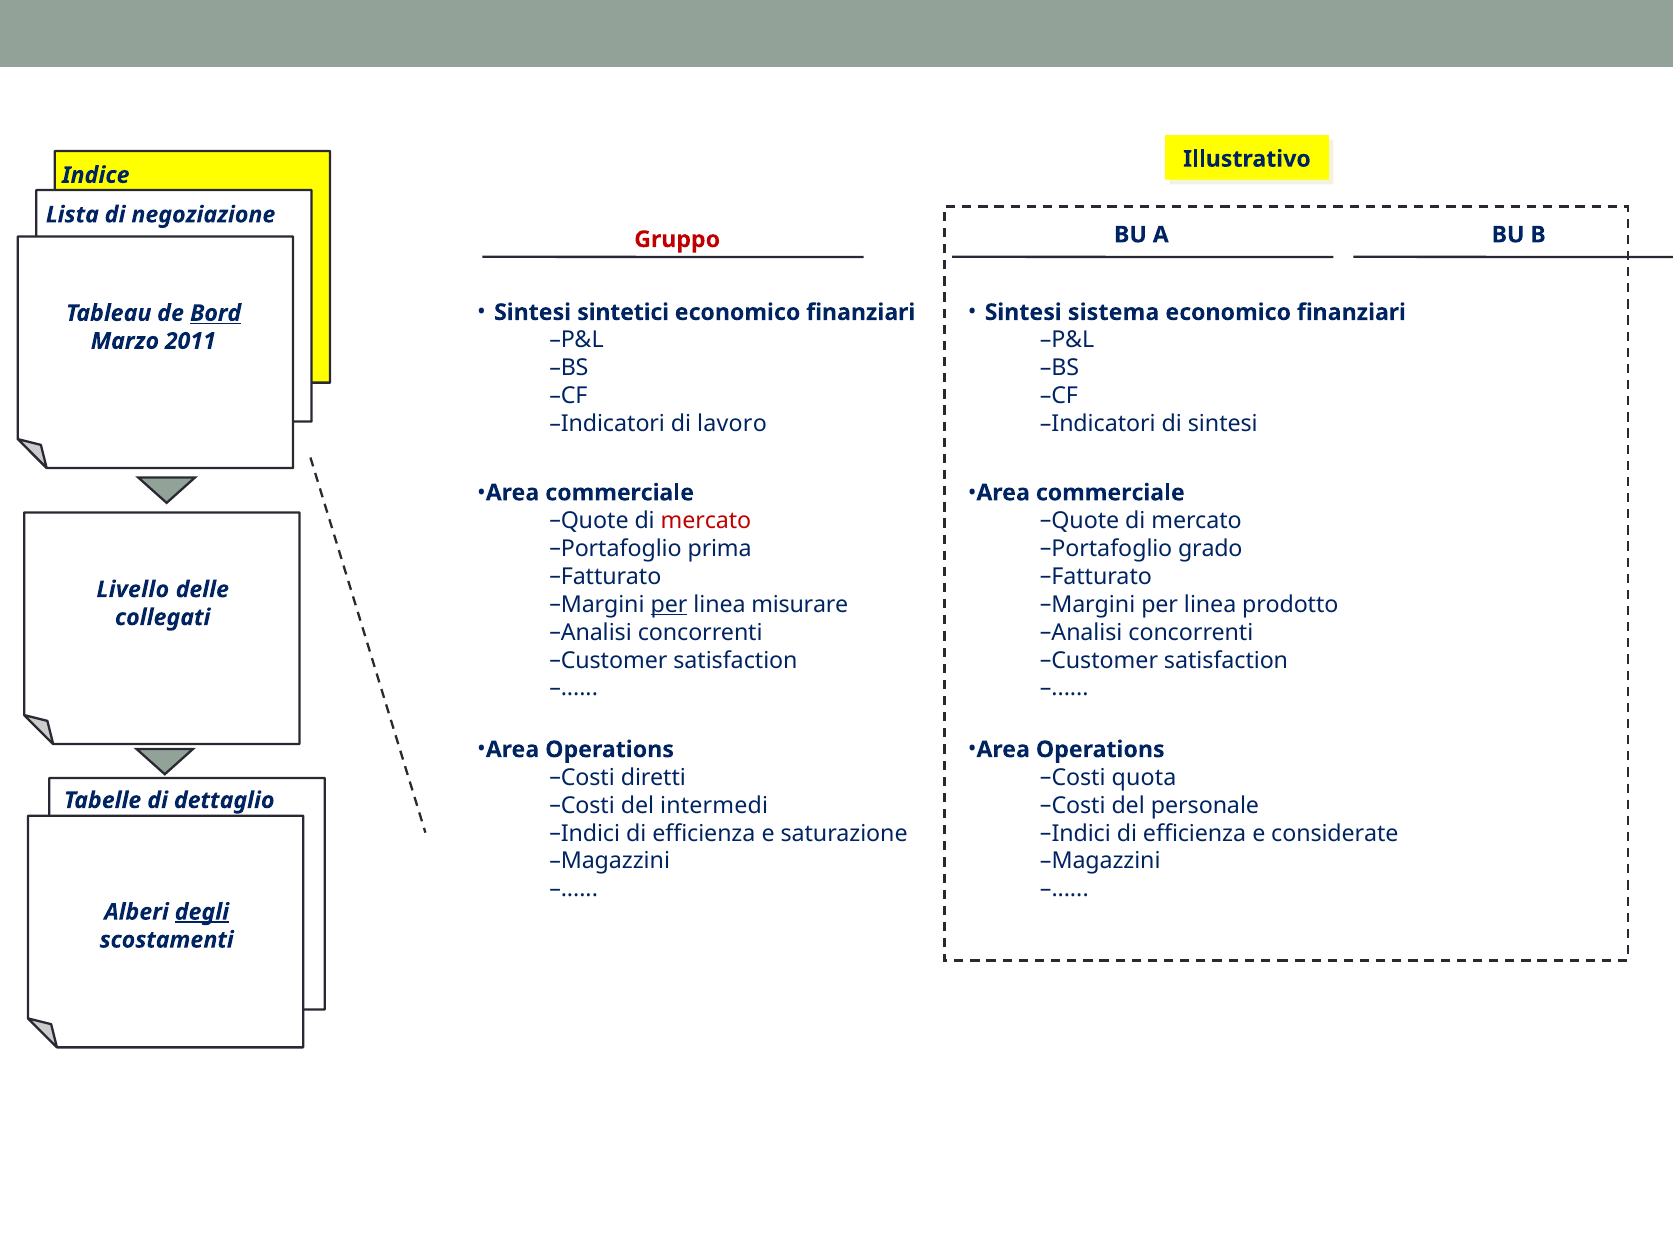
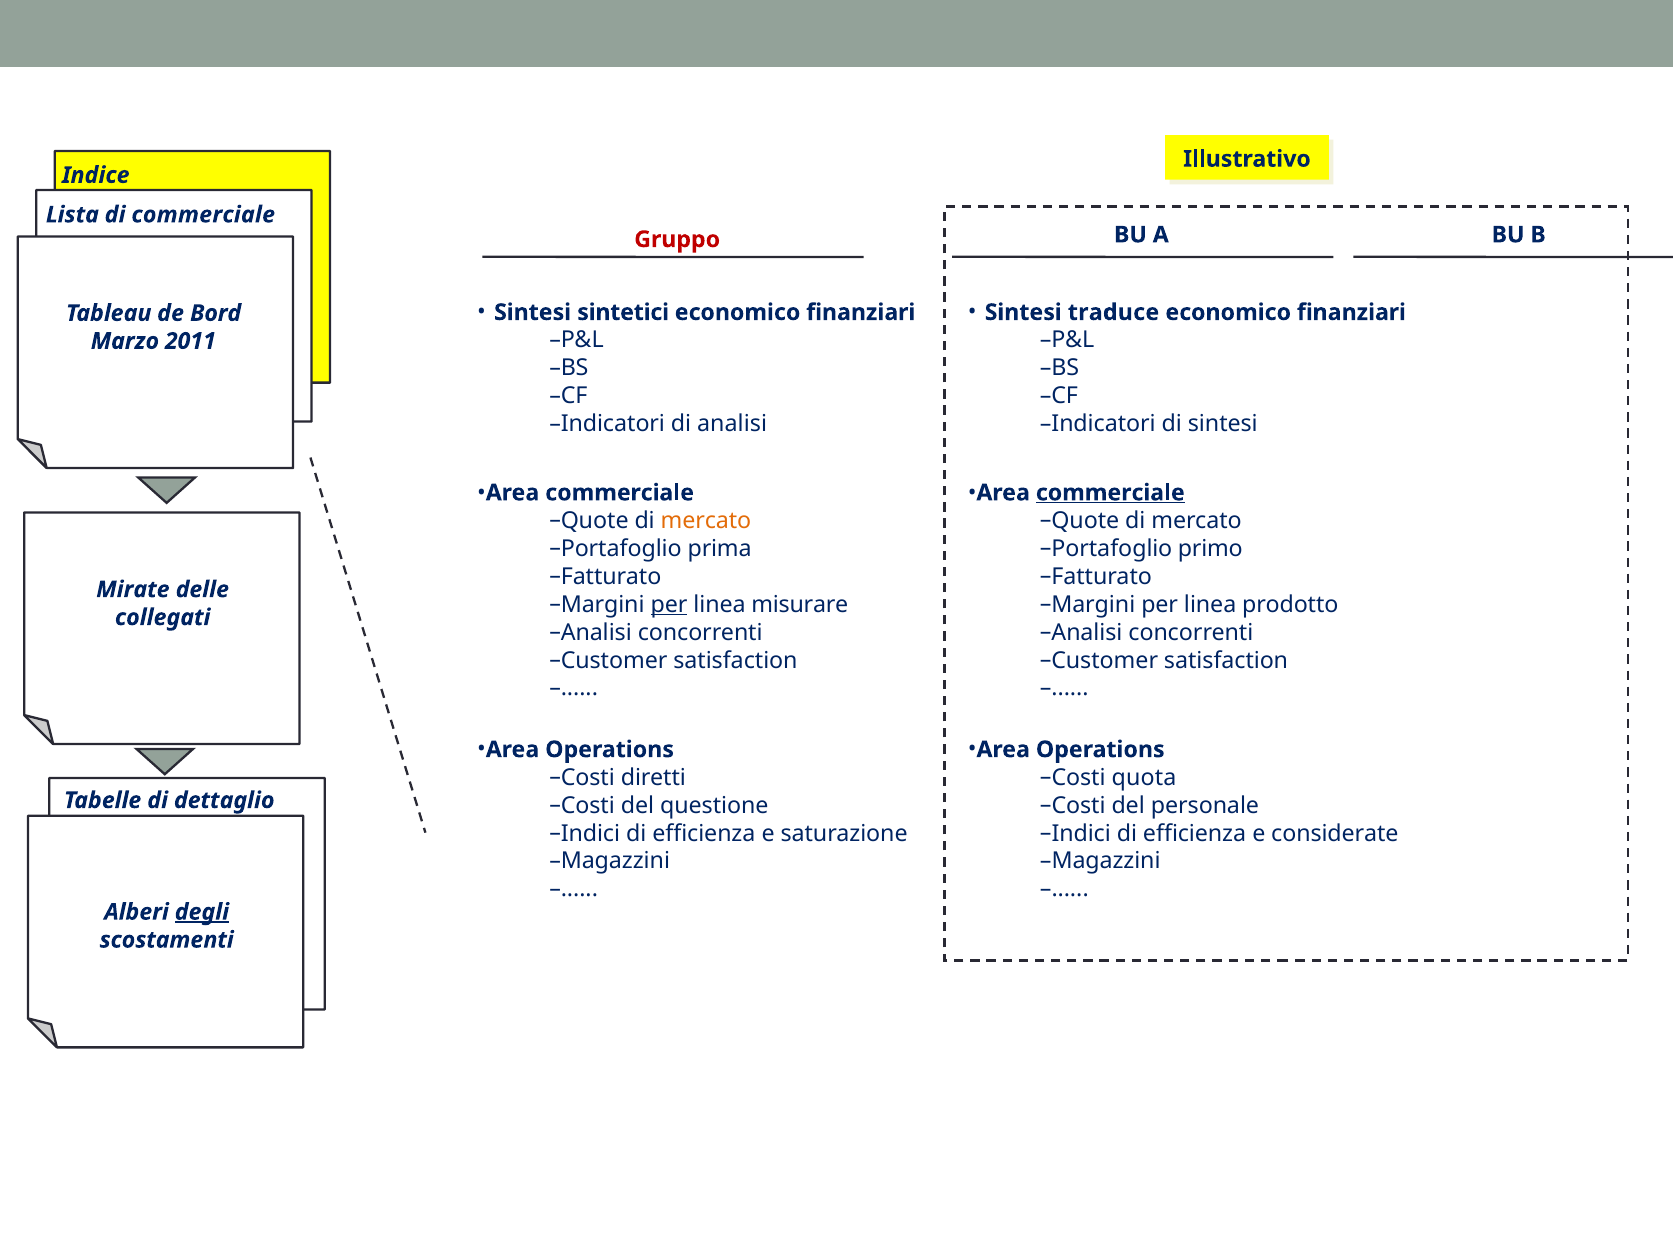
di negoziazione: negoziazione -> commerciale
sistema: sistema -> traduce
Bord underline: present -> none
di lavoro: lavoro -> analisi
commerciale at (1110, 493) underline: none -> present
mercato at (706, 521) colour: red -> orange
grado: grado -> primo
Livello: Livello -> Mirate
intermedi: intermedi -> questione
